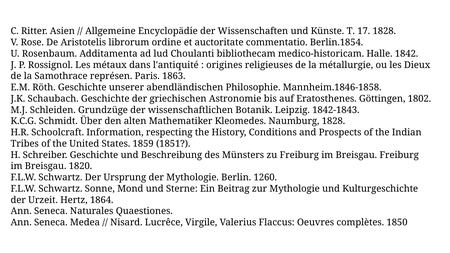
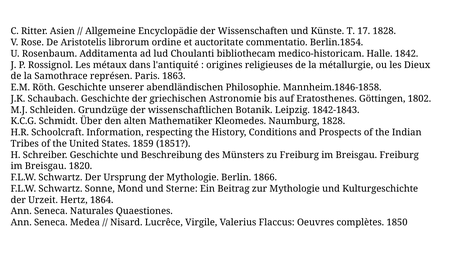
1260: 1260 -> 1866
